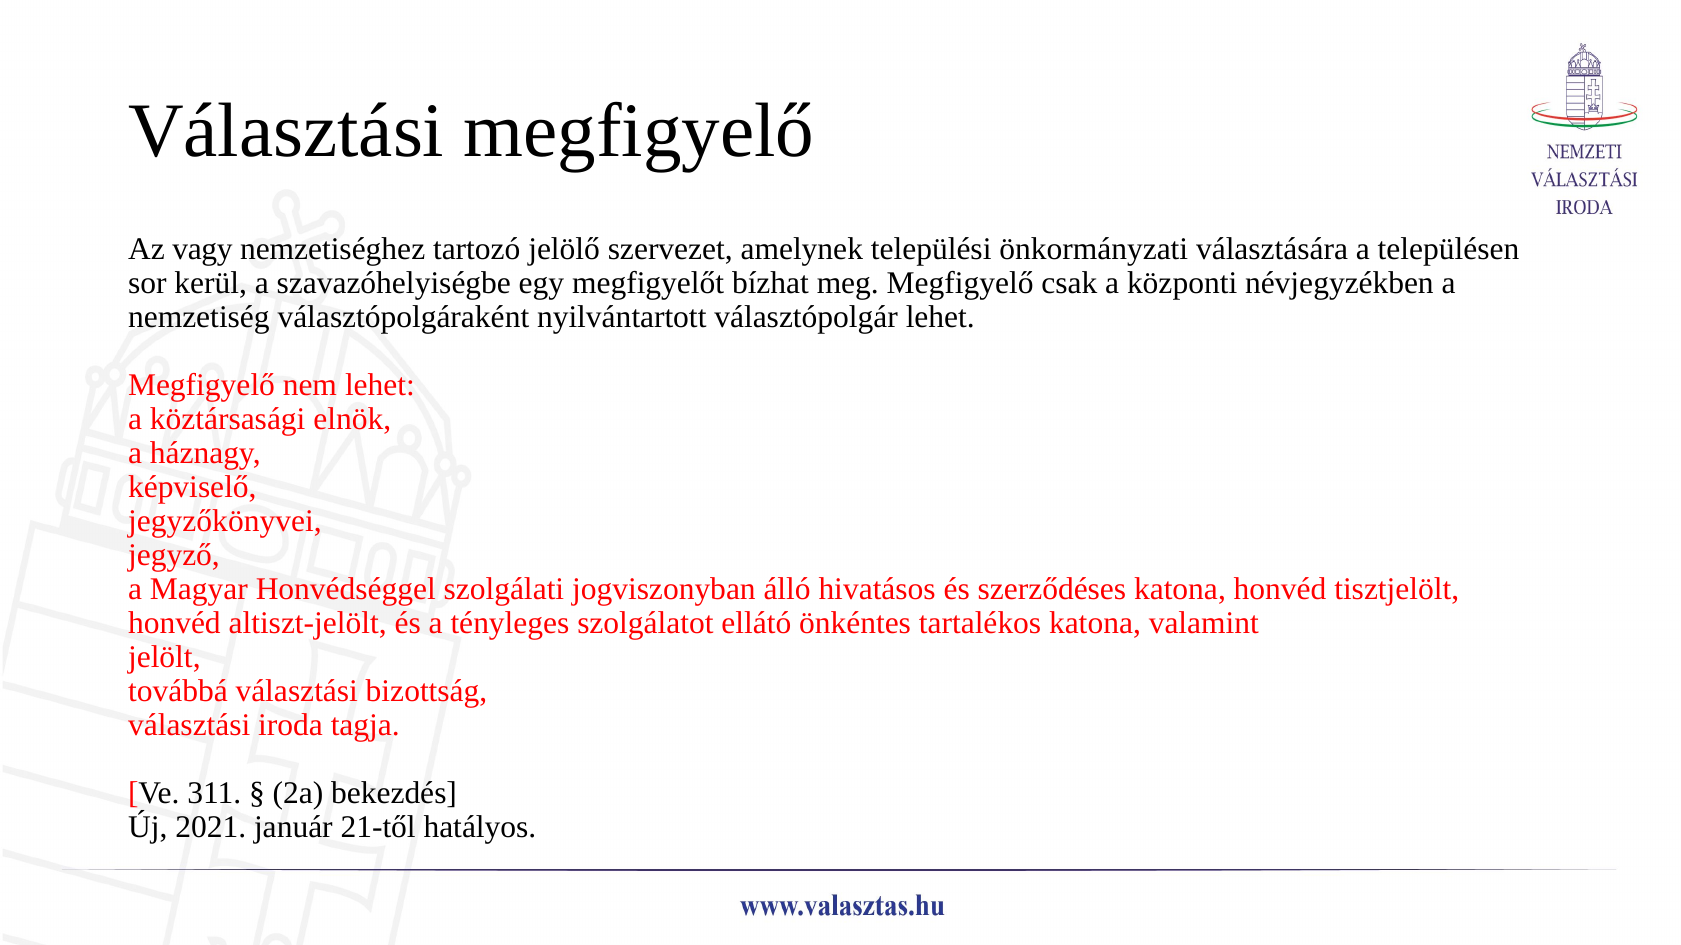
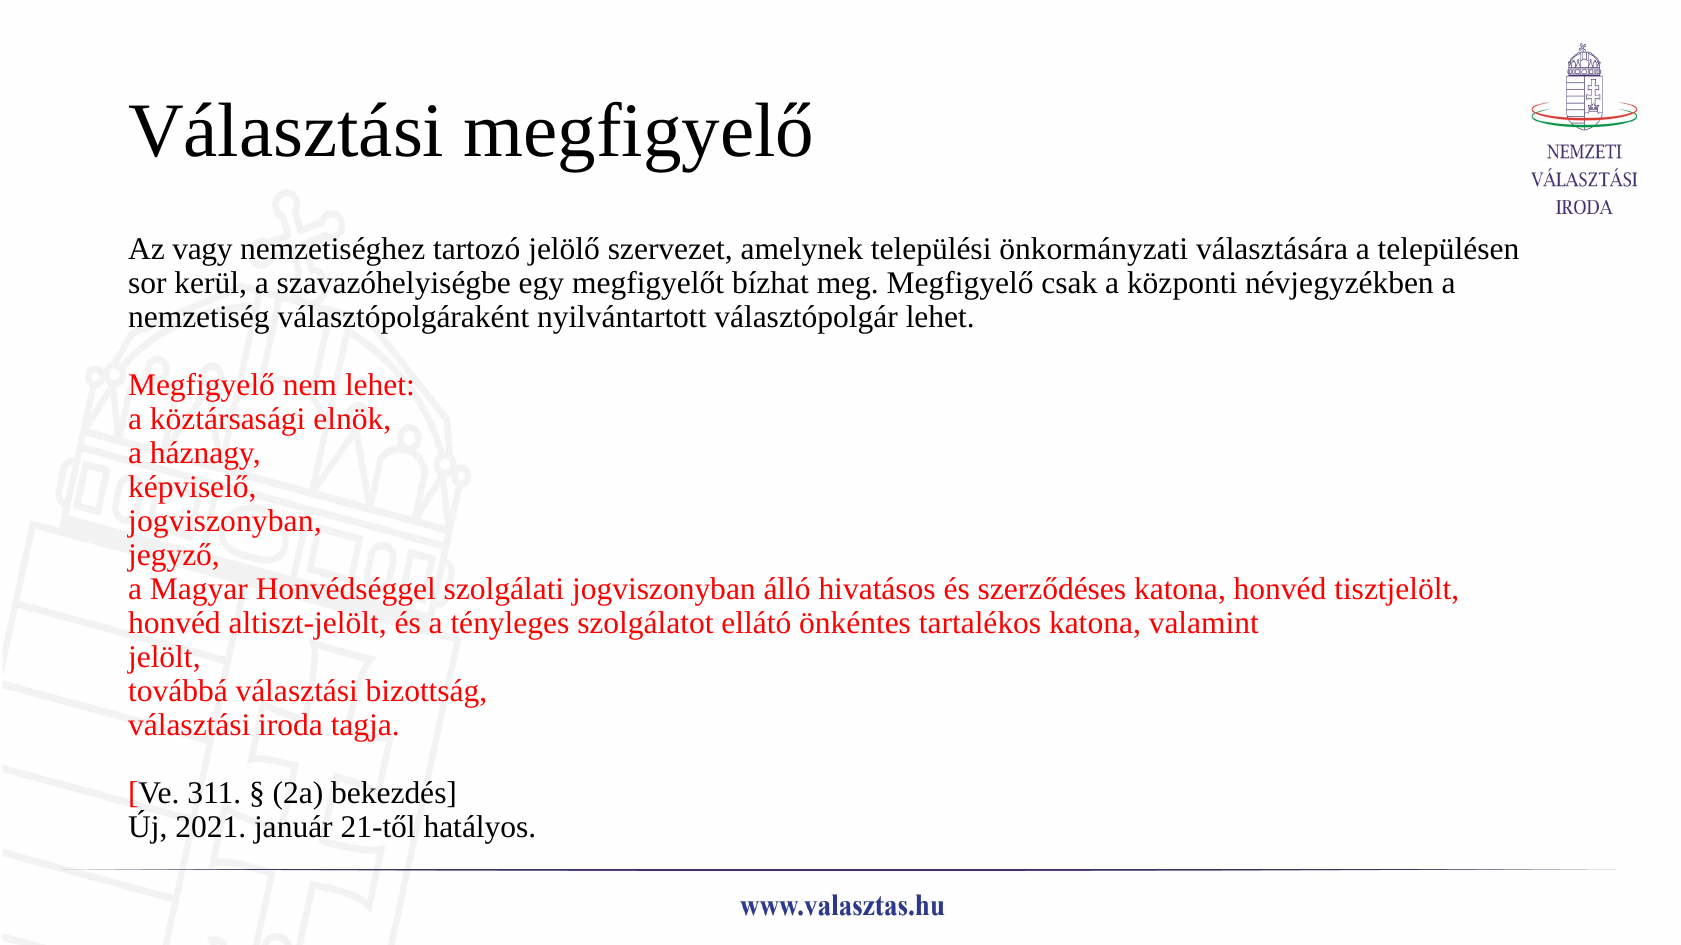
jegyzőkönyvei at (225, 522): jegyzőkönyvei -> jogviszonyban
